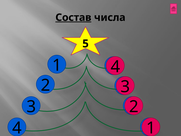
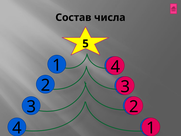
Состав underline: present -> none
